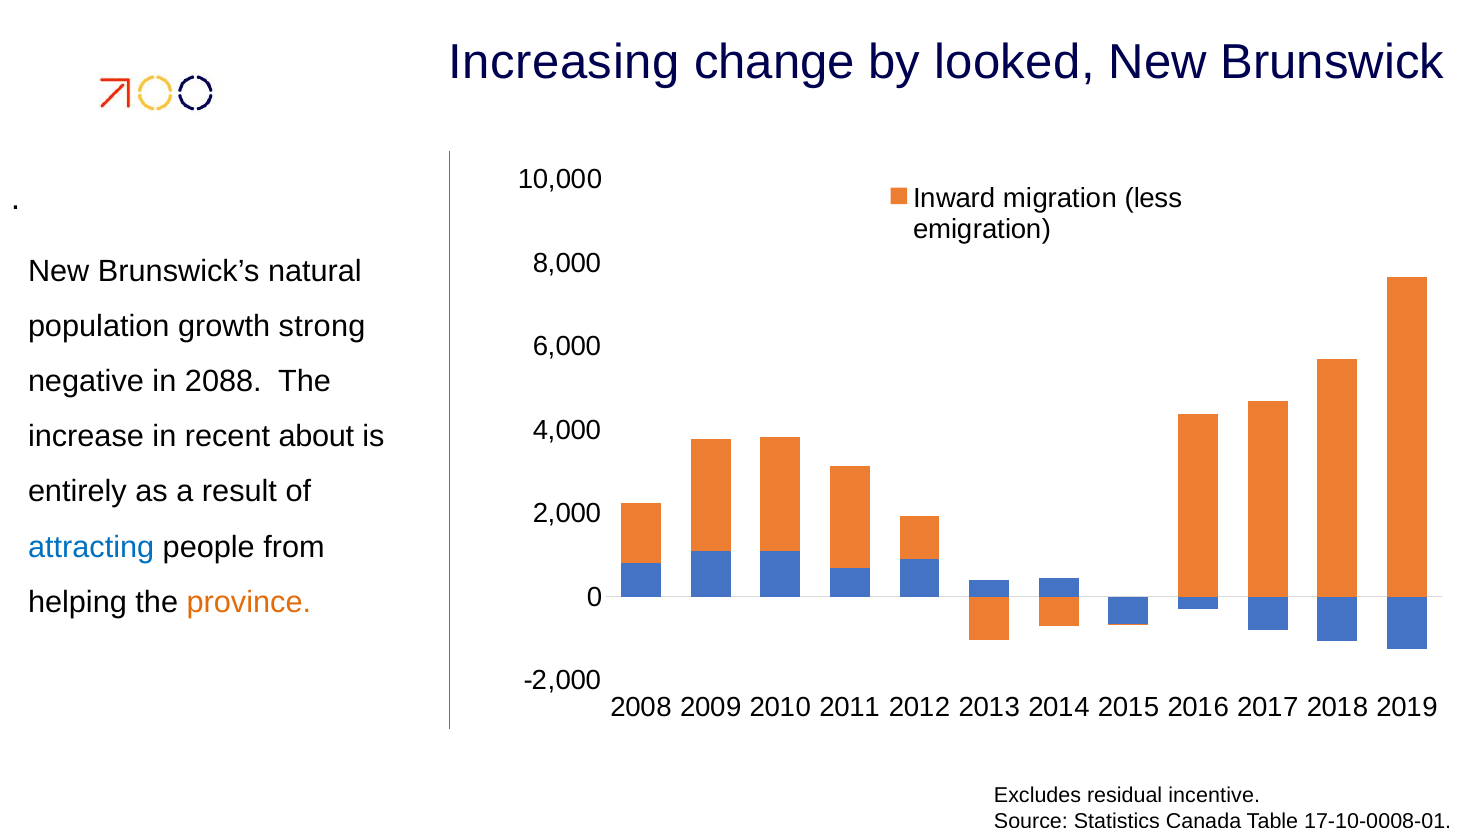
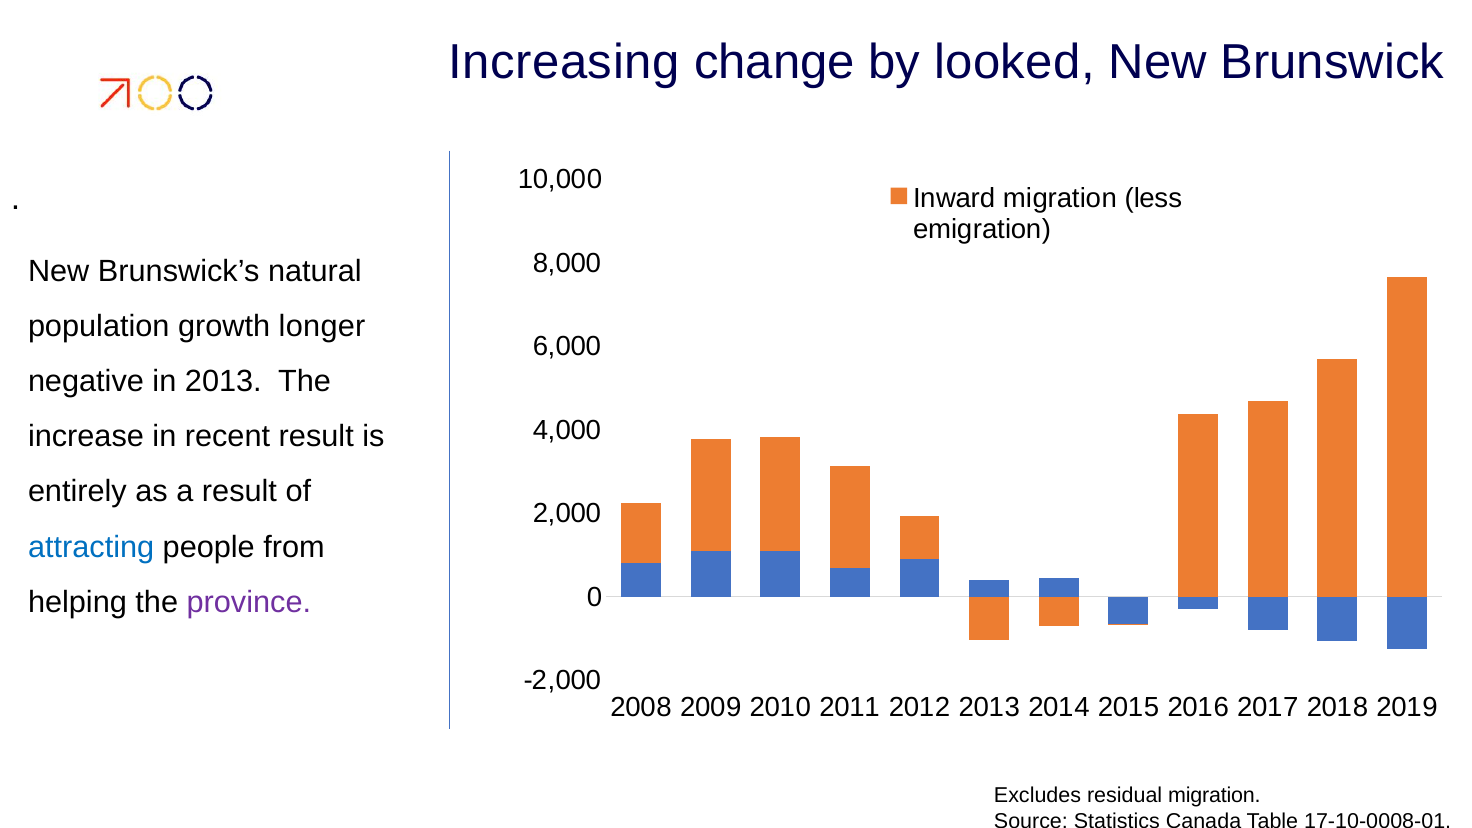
strong: strong -> longer
in 2088: 2088 -> 2013
recent about: about -> result
province colour: orange -> purple
residual incentive: incentive -> migration
